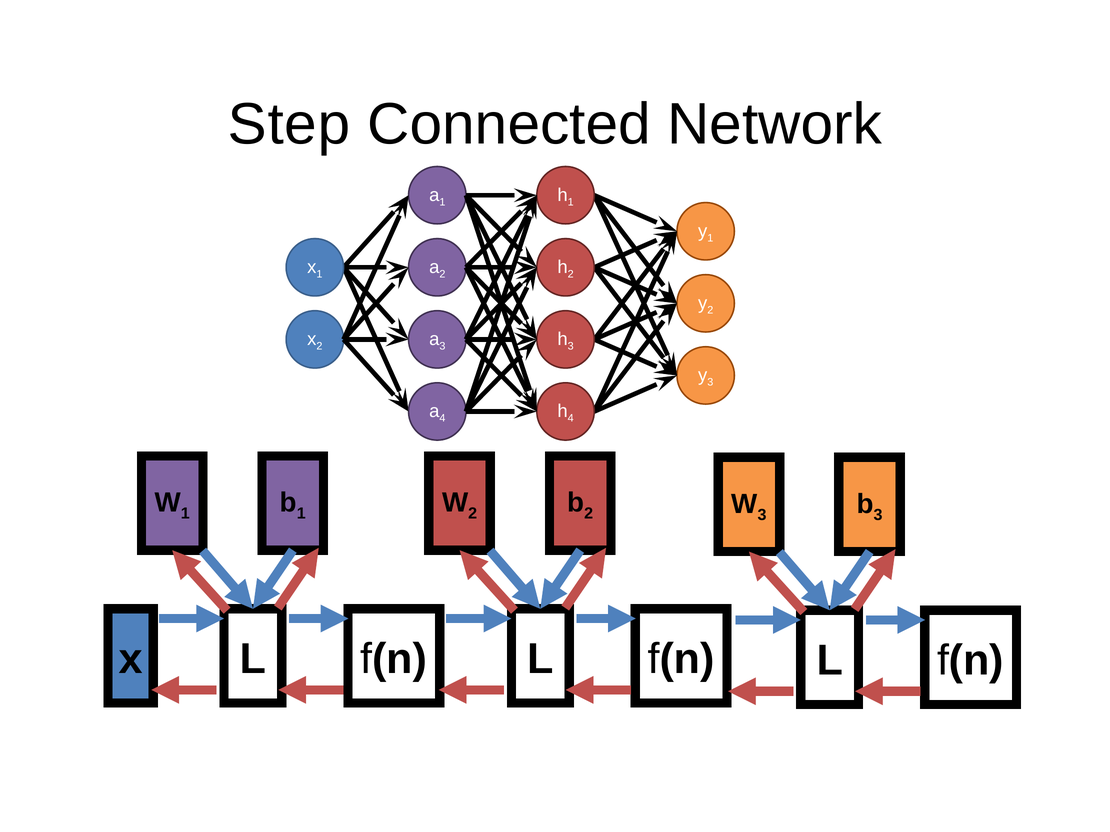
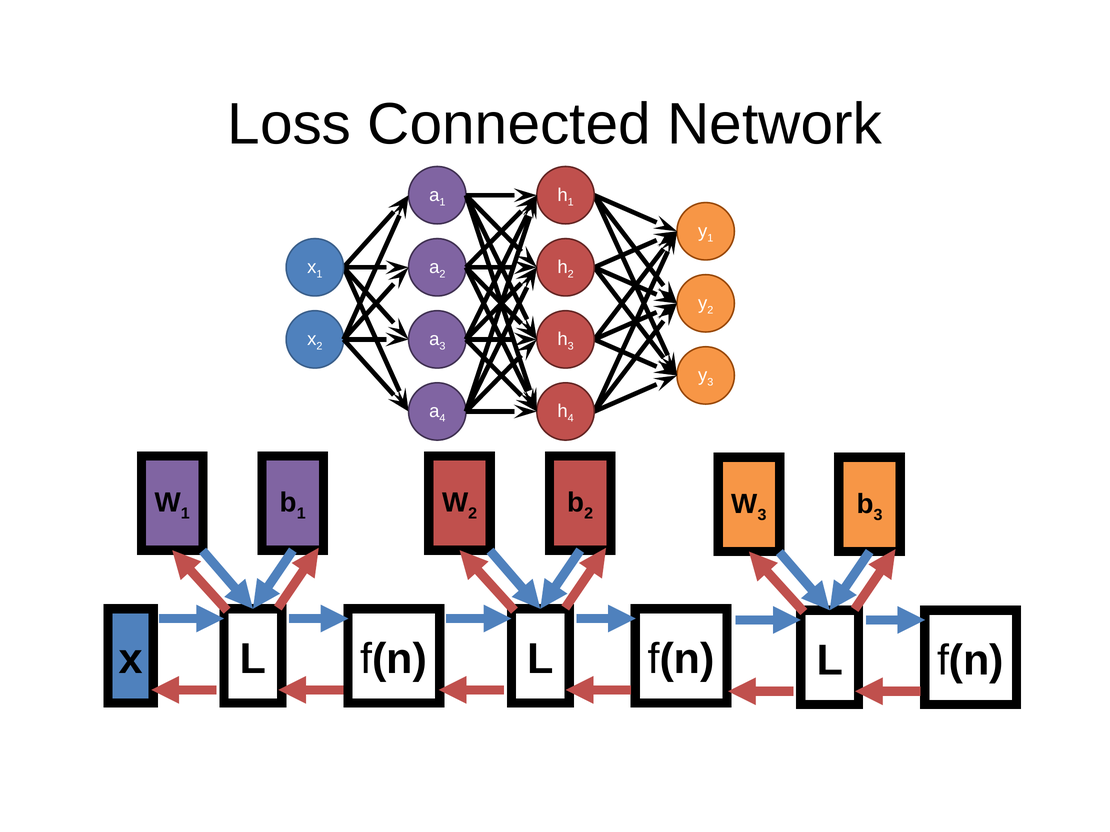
Step: Step -> Loss
